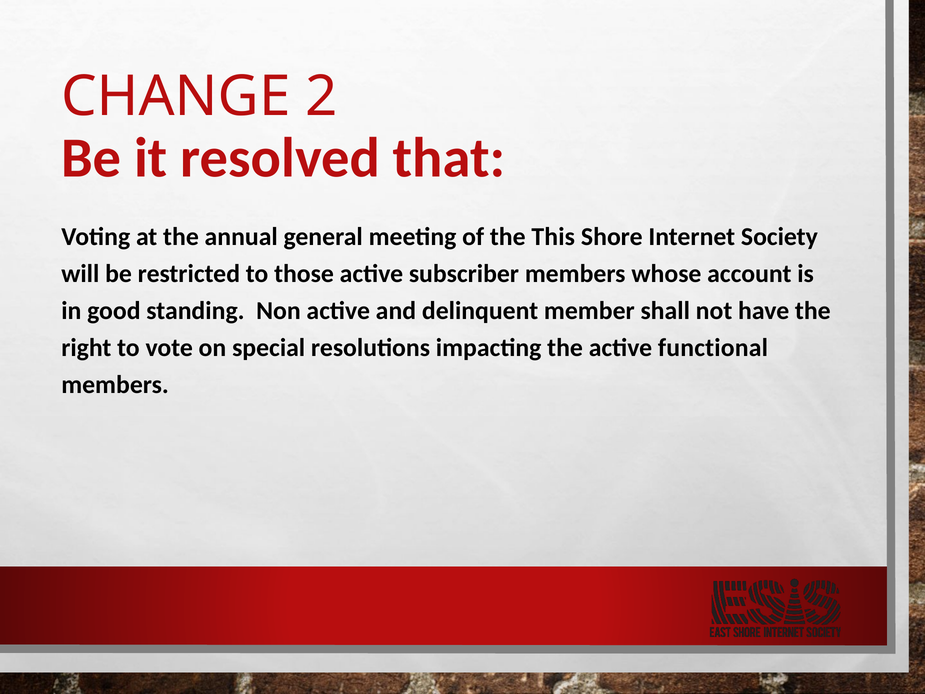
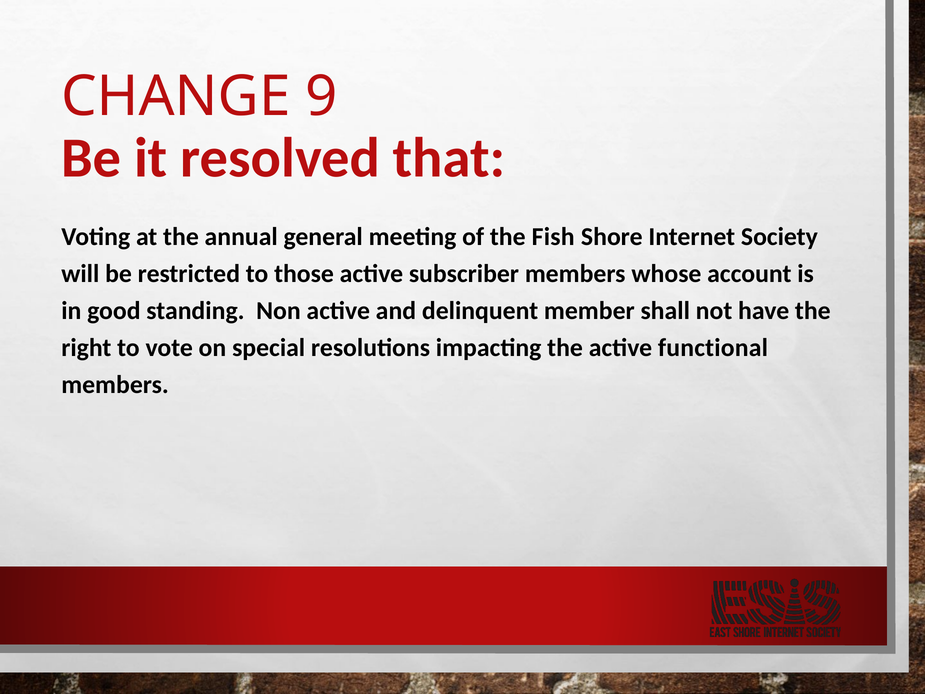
2: 2 -> 9
This: This -> Fish
